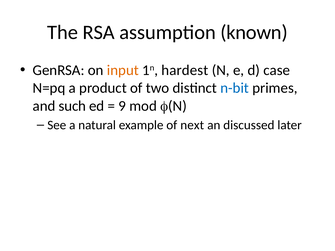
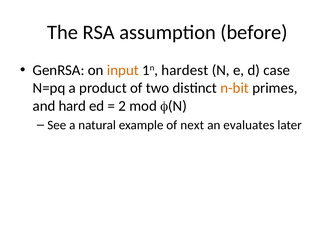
known: known -> before
n-bit colour: blue -> orange
such: such -> hard
9: 9 -> 2
discussed: discussed -> evaluates
